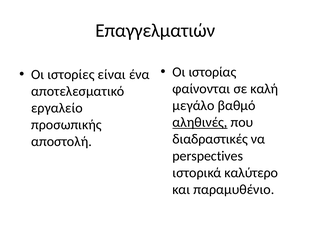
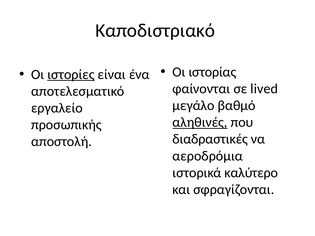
Επαγγελματιών: Επαγγελματιών -> Καποδιστριακό
ιστορίες underline: none -> present
καλή: καλή -> lived
perspectives: perspectives -> αεροδρόμια
παραμυθένιο: παραμυθένιο -> σφραγίζονται
